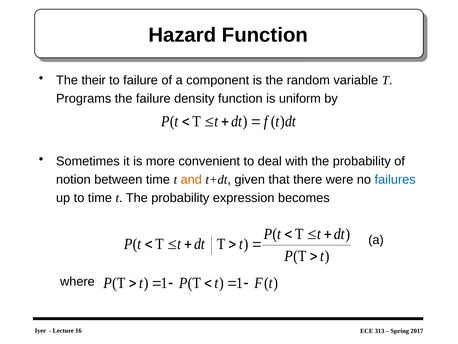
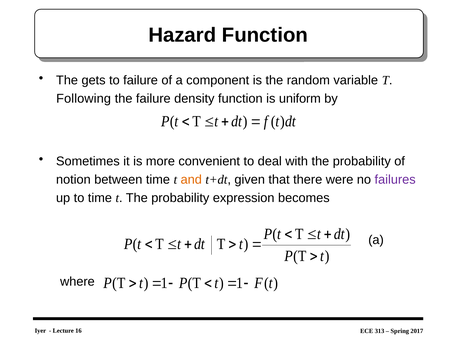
their: their -> gets
Programs: Programs -> Following
failures colour: blue -> purple
